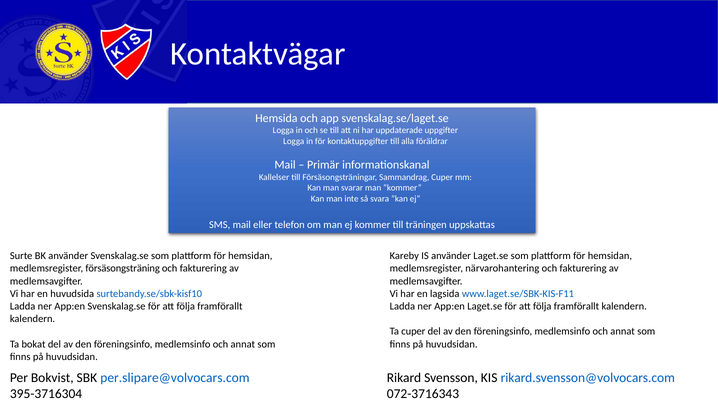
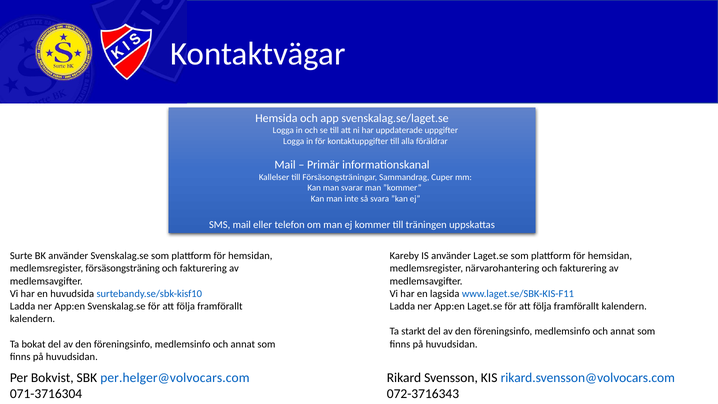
Ta cuper: cuper -> starkt
per.slipare@volvocars.com: per.slipare@volvocars.com -> per.helger@volvocars.com
395-3716304: 395-3716304 -> 071-3716304
